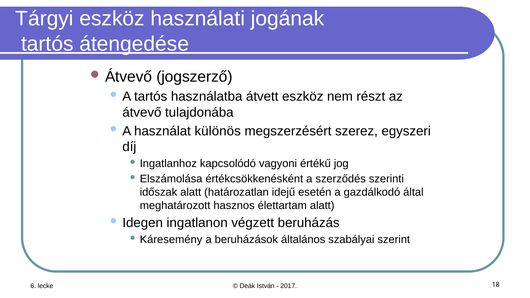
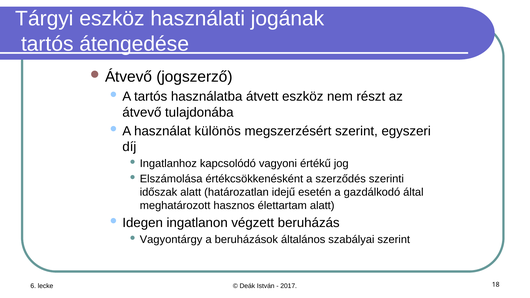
megszerzésért szerez: szerez -> szerint
Káresemény: Káresemény -> Vagyontárgy
